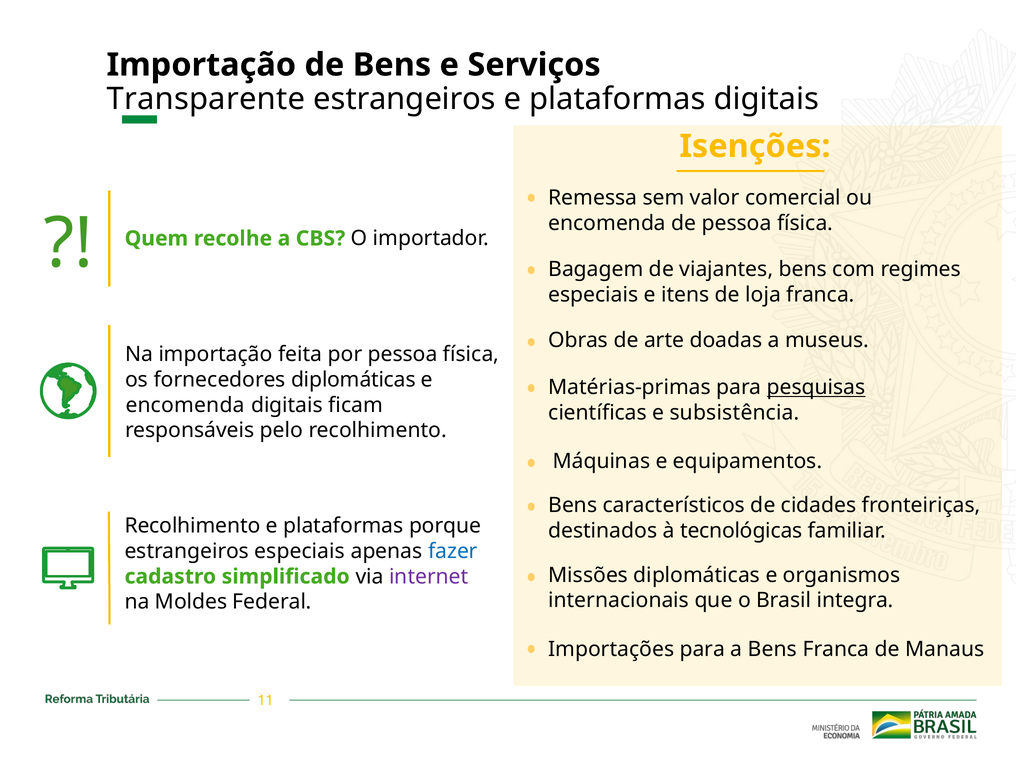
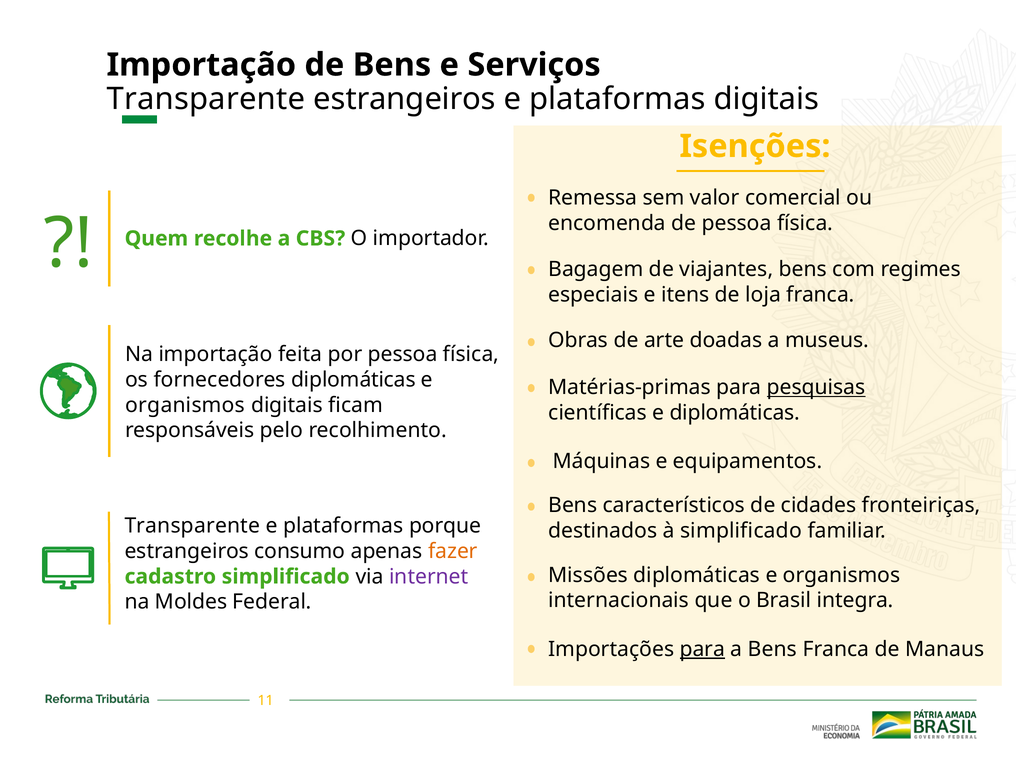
encomenda at (185, 405): encomenda -> organismos
e subsistência: subsistência -> diplomáticas
Recolhimento at (192, 526): Recolhimento -> Transparente
à tecnológicas: tecnológicas -> simplificado
estrangeiros especiais: especiais -> consumo
fazer colour: blue -> orange
para at (702, 649) underline: none -> present
